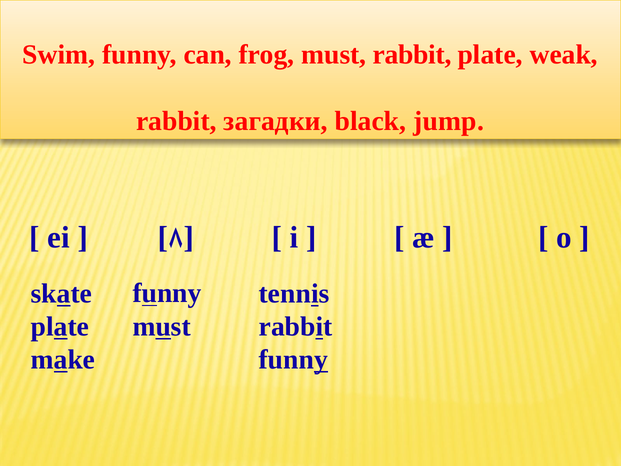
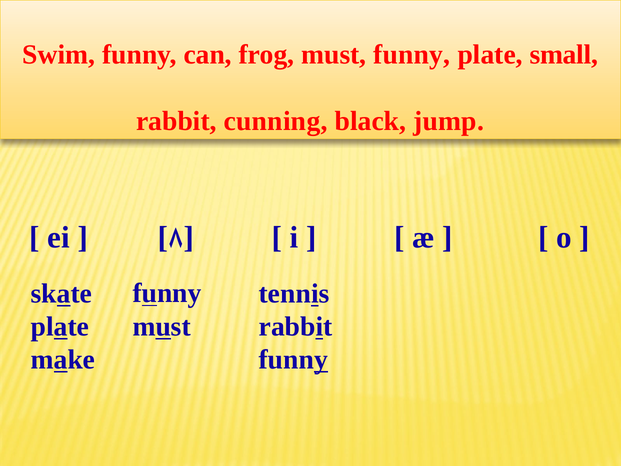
must rabbit: rabbit -> funny
weak: weak -> small
загадки: загадки -> cunning
